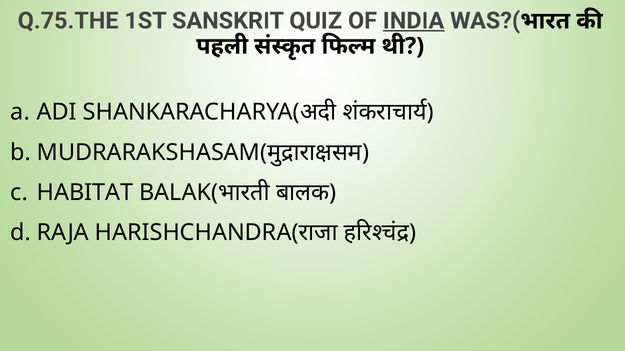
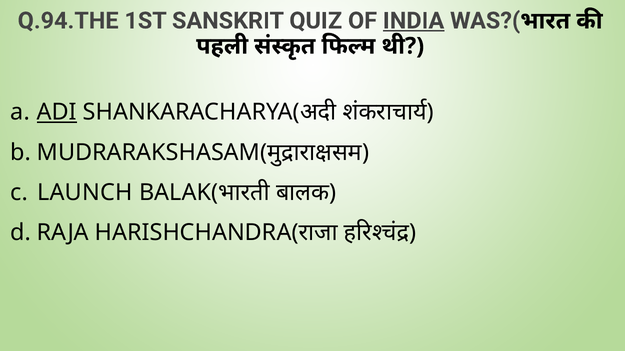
Q.75.THE: Q.75.THE -> Q.94.THE
ADI underline: none -> present
HABITAT: HABITAT -> LAUNCH
